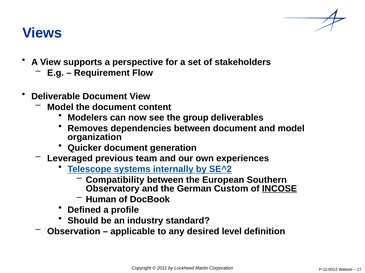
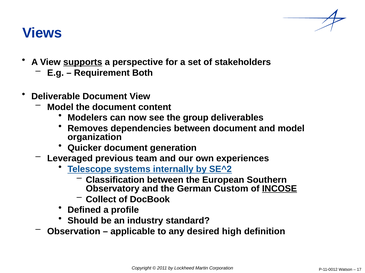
supports underline: none -> present
Flow: Flow -> Both
Compatibility: Compatibility -> Classification
Human: Human -> Collect
level: level -> high
